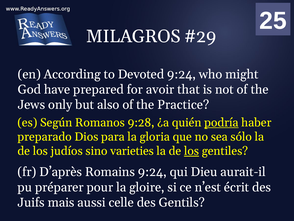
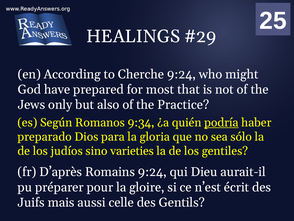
MILAGROS: MILAGROS -> HEALINGS
Devoted: Devoted -> Cherche
avoir: avoir -> most
9:28: 9:28 -> 9:34
los at (192, 151) underline: present -> none
